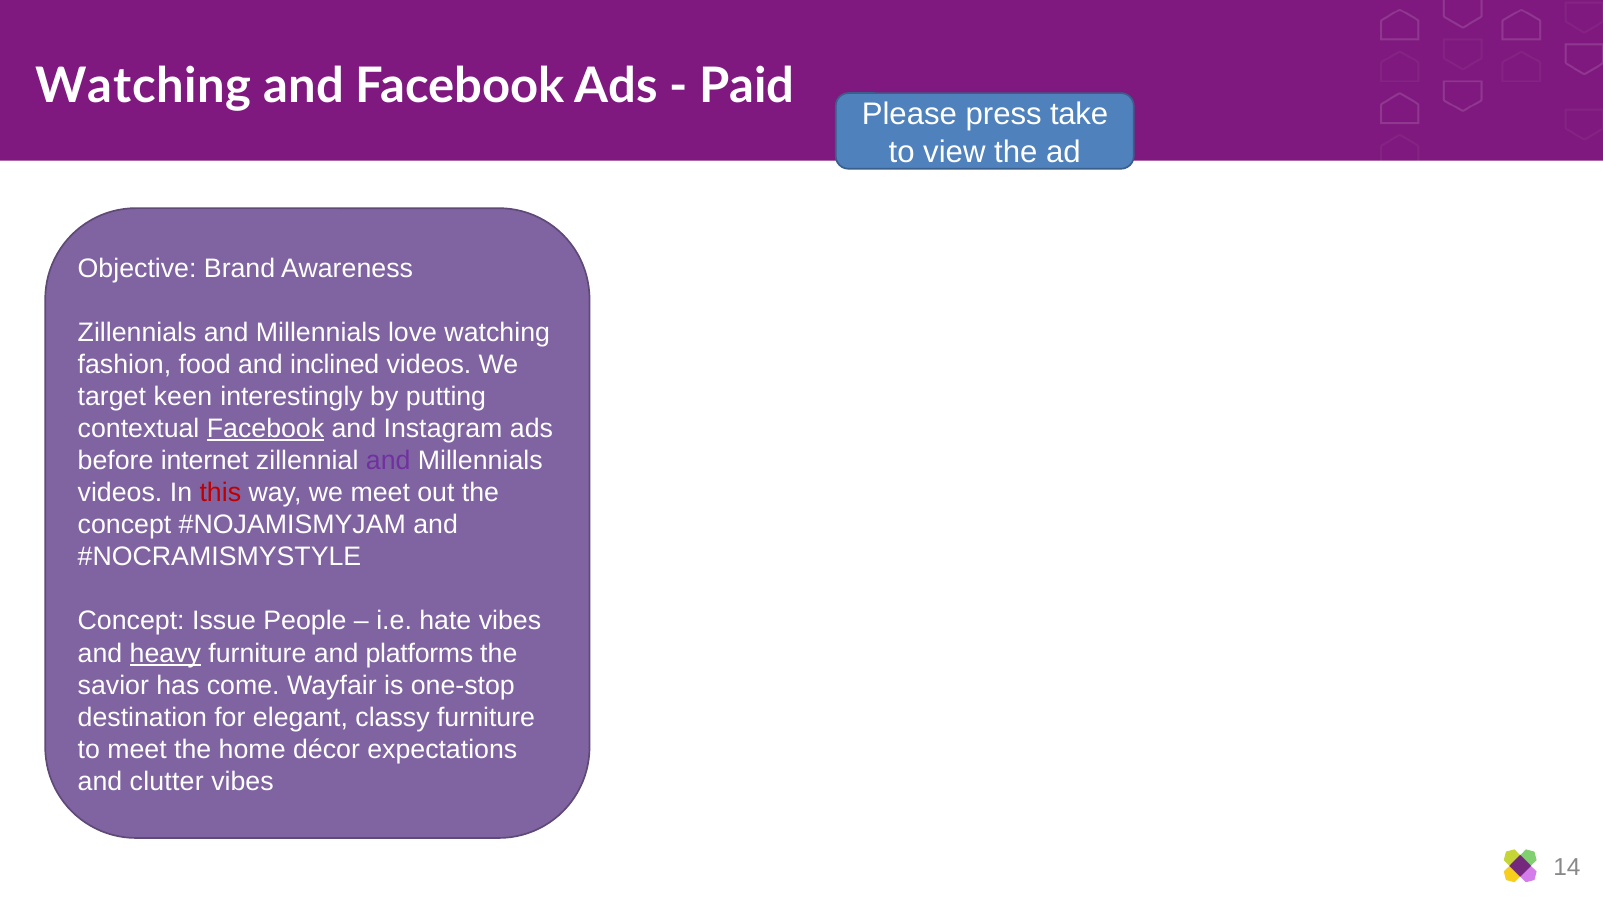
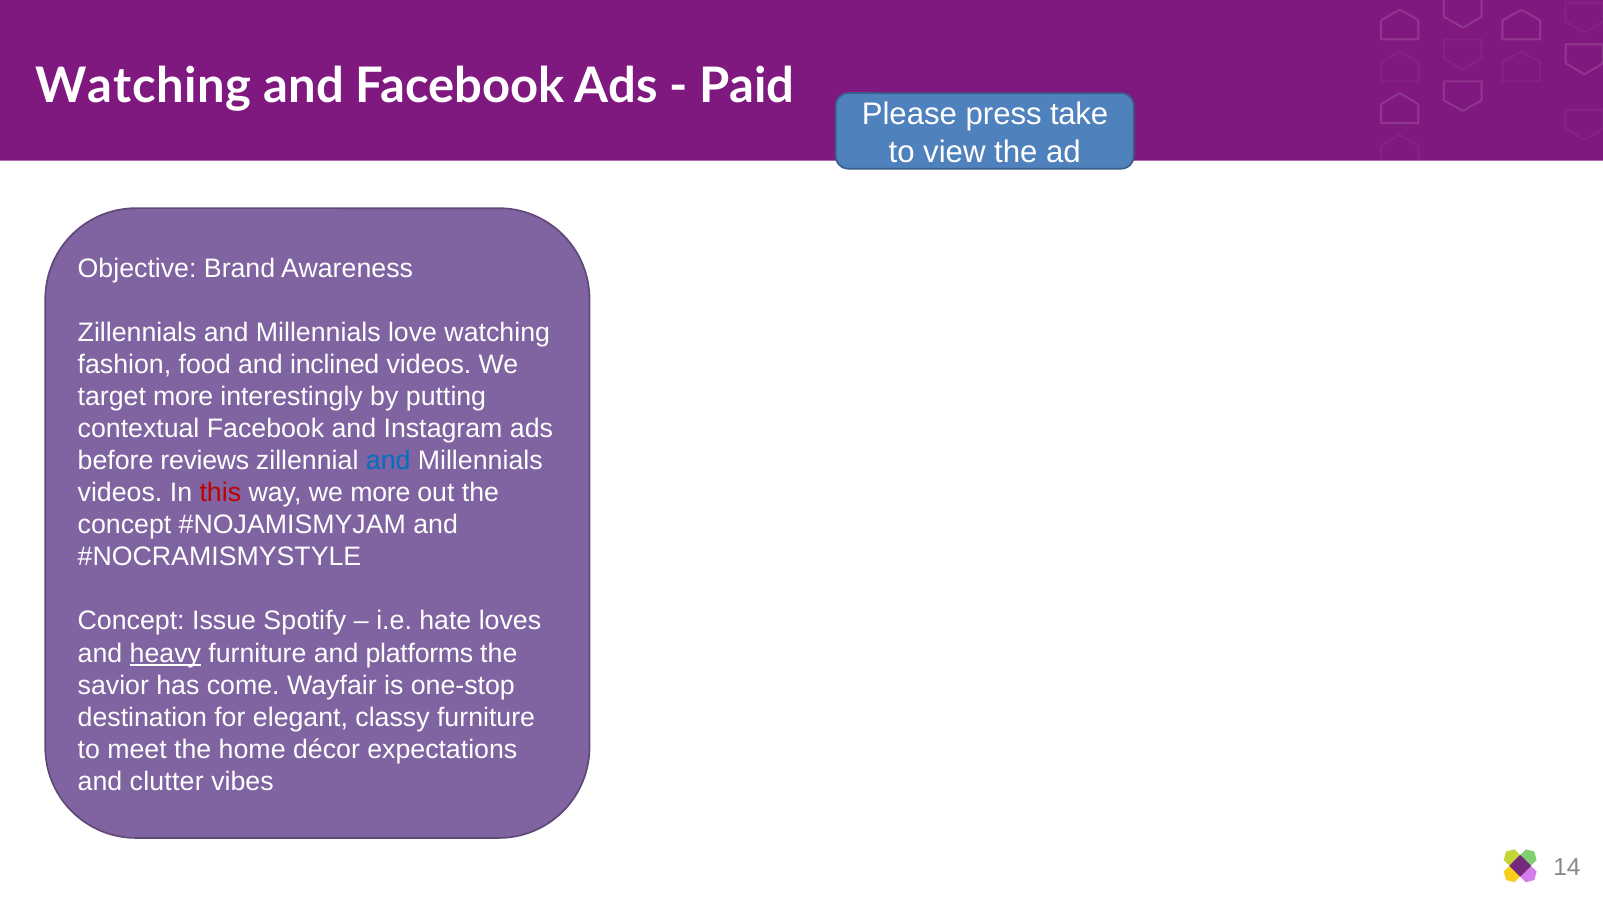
target keen: keen -> more
Facebook at (266, 429) underline: present -> none
internet: internet -> reviews
and at (388, 461) colour: purple -> blue
we meet: meet -> more
People: People -> Spotify
hate vibes: vibes -> loves
